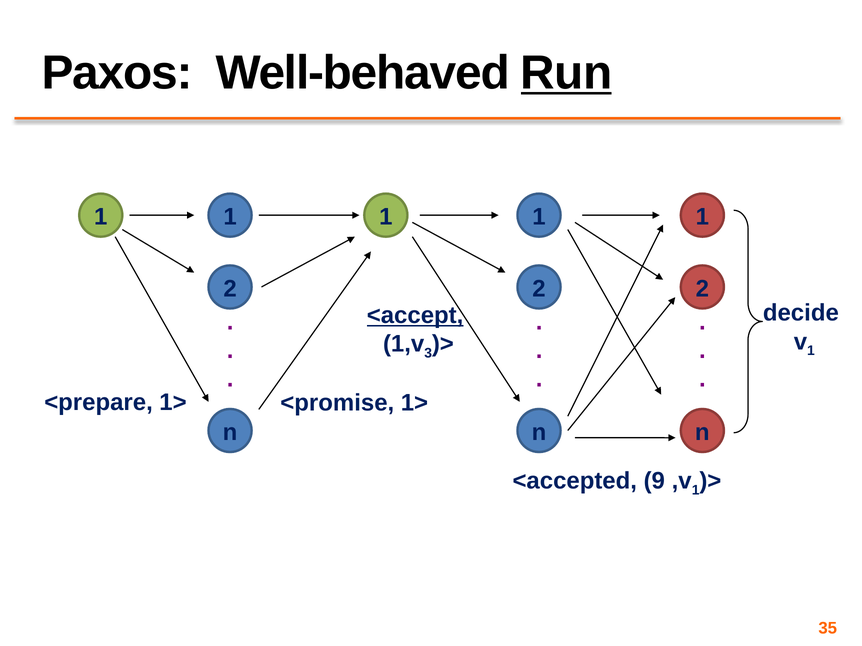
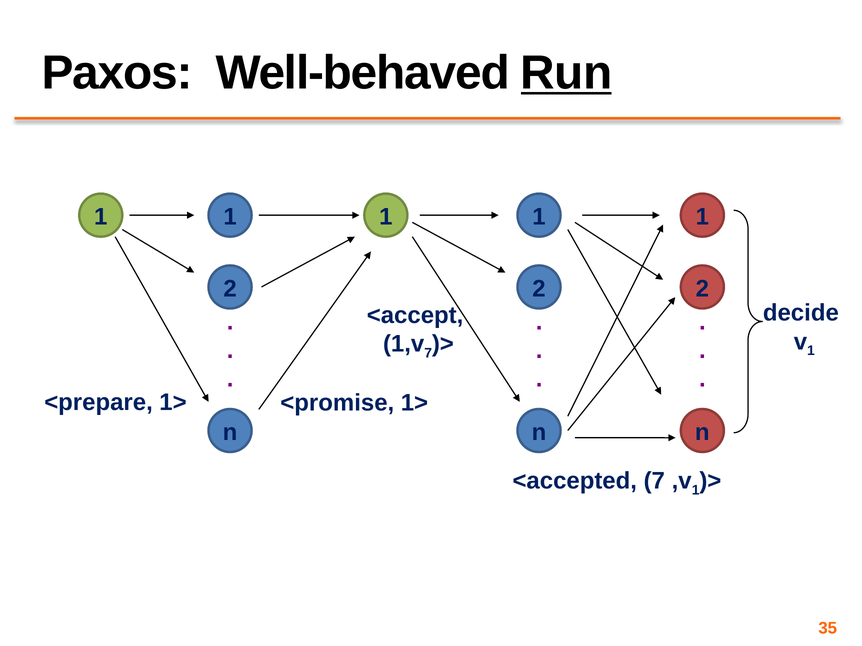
<accept underline: present -> none
3 at (428, 354): 3 -> 7
<accepted 9: 9 -> 7
